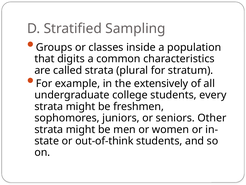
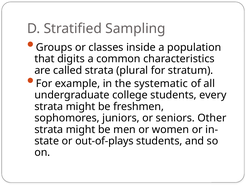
extensively: extensively -> systematic
out-of-think: out-of-think -> out-of-plays
